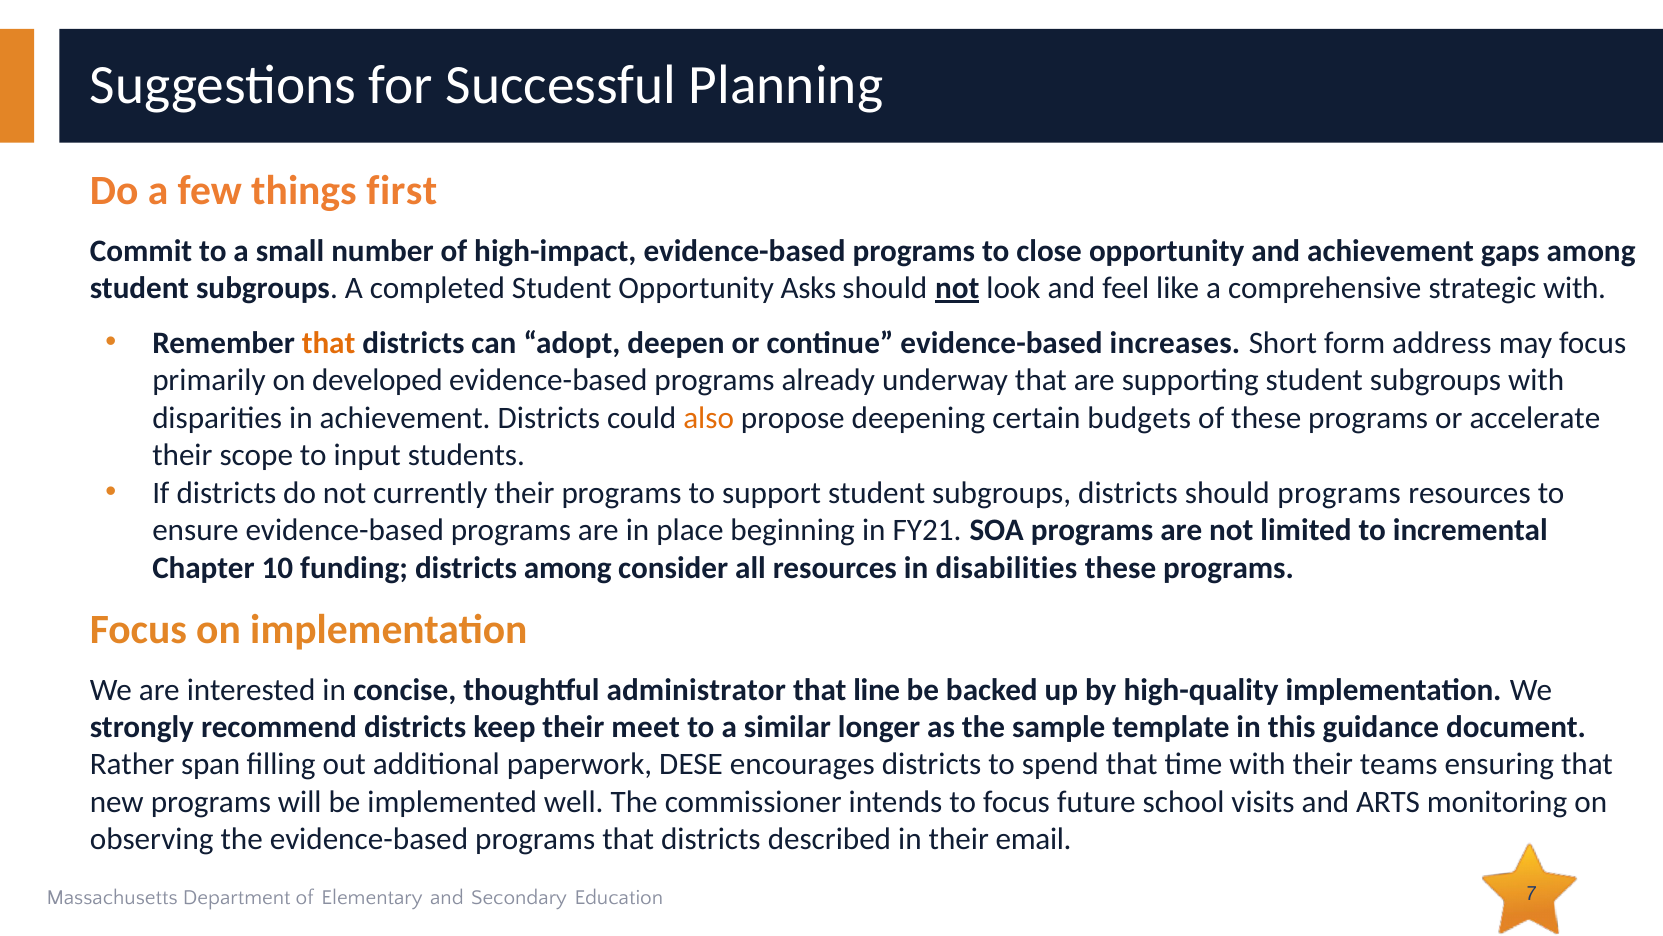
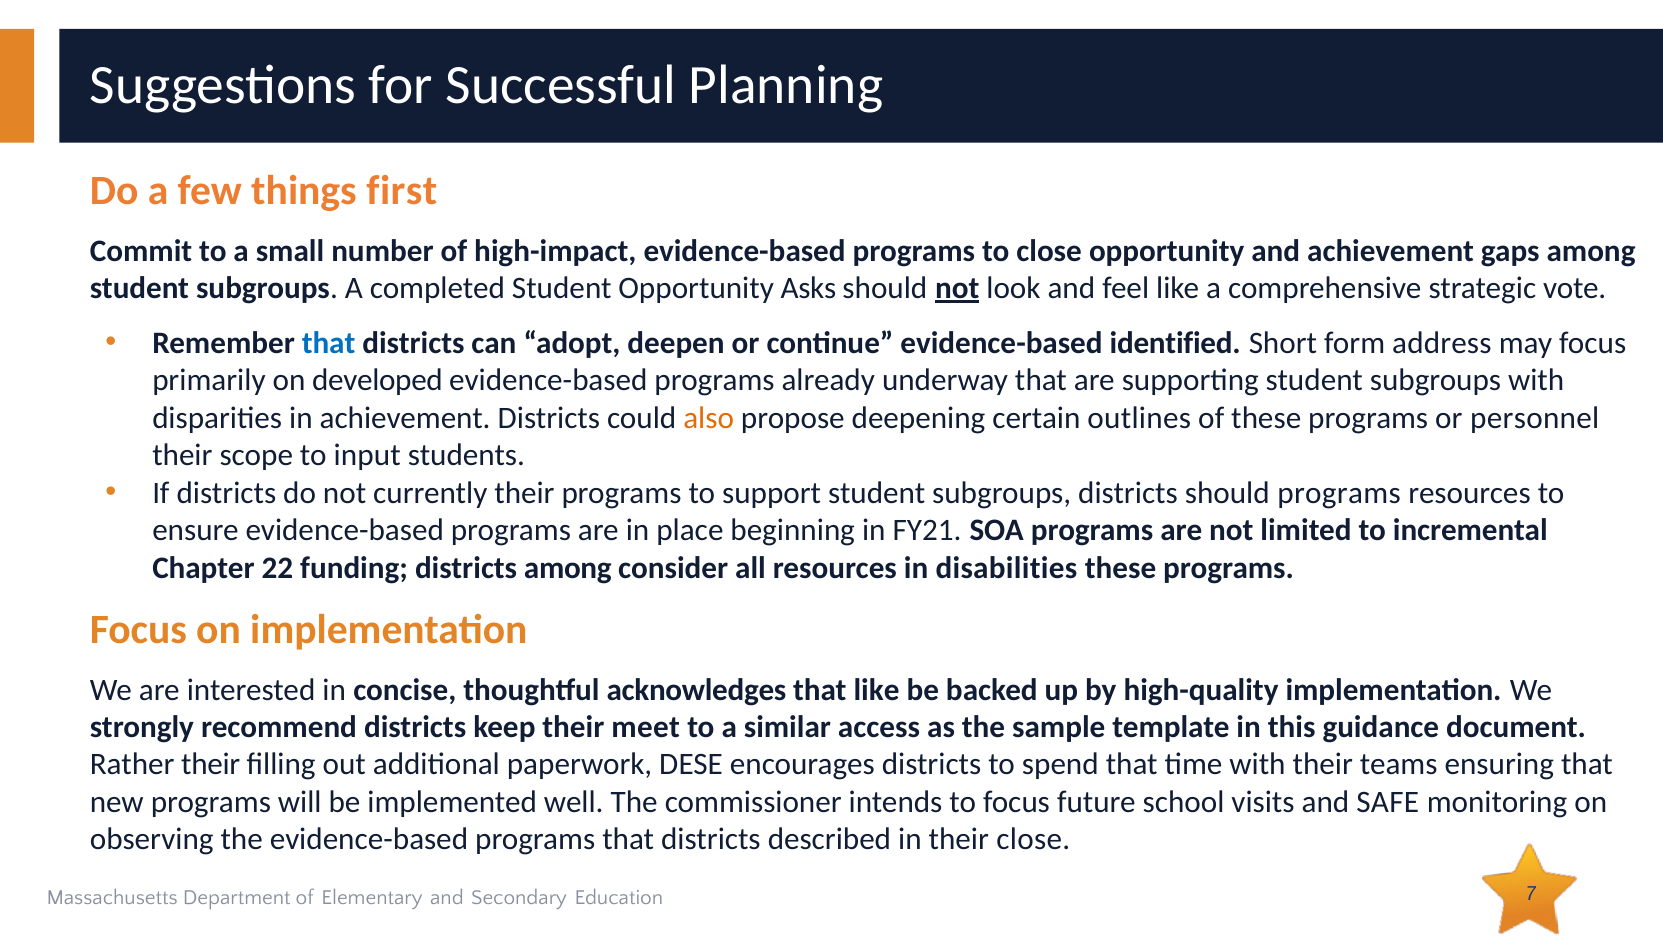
strategic with: with -> vote
that at (329, 343) colour: orange -> blue
increases: increases -> identified
budgets: budgets -> outlines
accelerate: accelerate -> personnel
10: 10 -> 22
administrator: administrator -> acknowledges
that line: line -> like
longer: longer -> access
Rather span: span -> their
ARTS: ARTS -> SAFE
their email: email -> close
